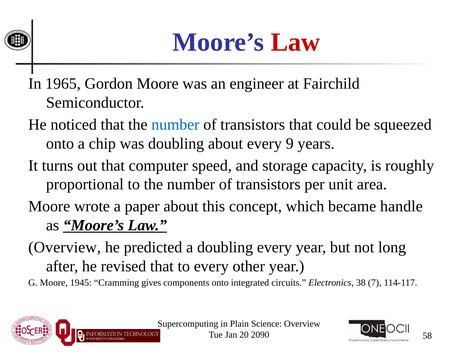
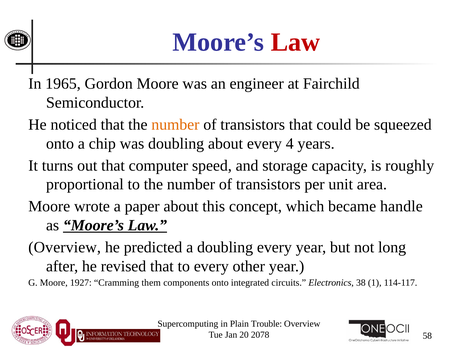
number at (175, 125) colour: blue -> orange
9: 9 -> 4
1945: 1945 -> 1927
gives: gives -> them
7: 7 -> 1
Science: Science -> Trouble
2090: 2090 -> 2078
